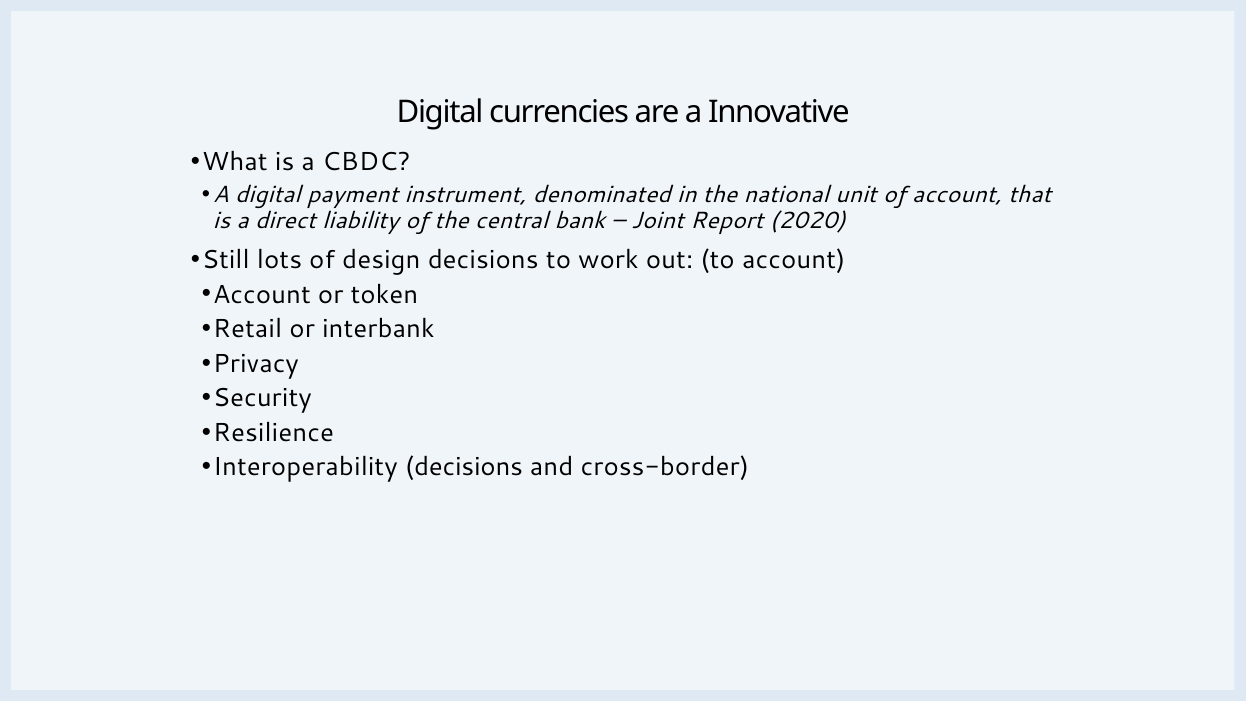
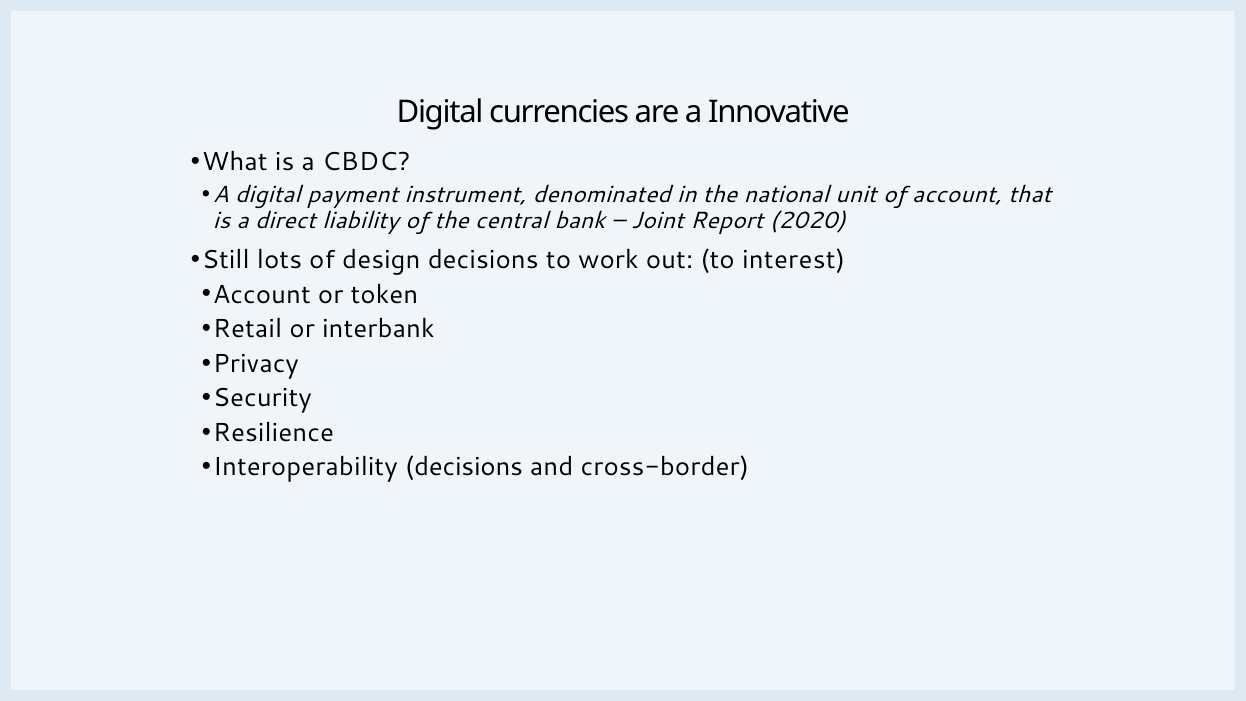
to account: account -> interest
